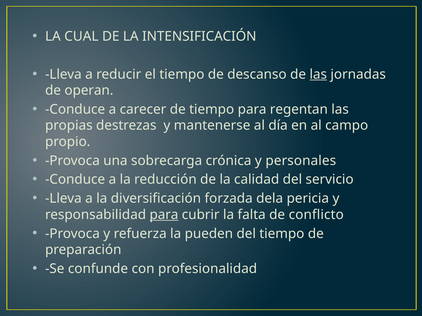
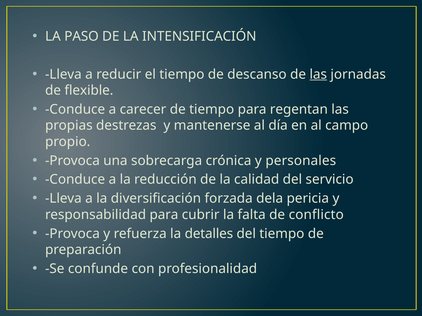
CUAL: CUAL -> PASO
operan: operan -> flexible
para at (164, 215) underline: present -> none
pueden: pueden -> detalles
